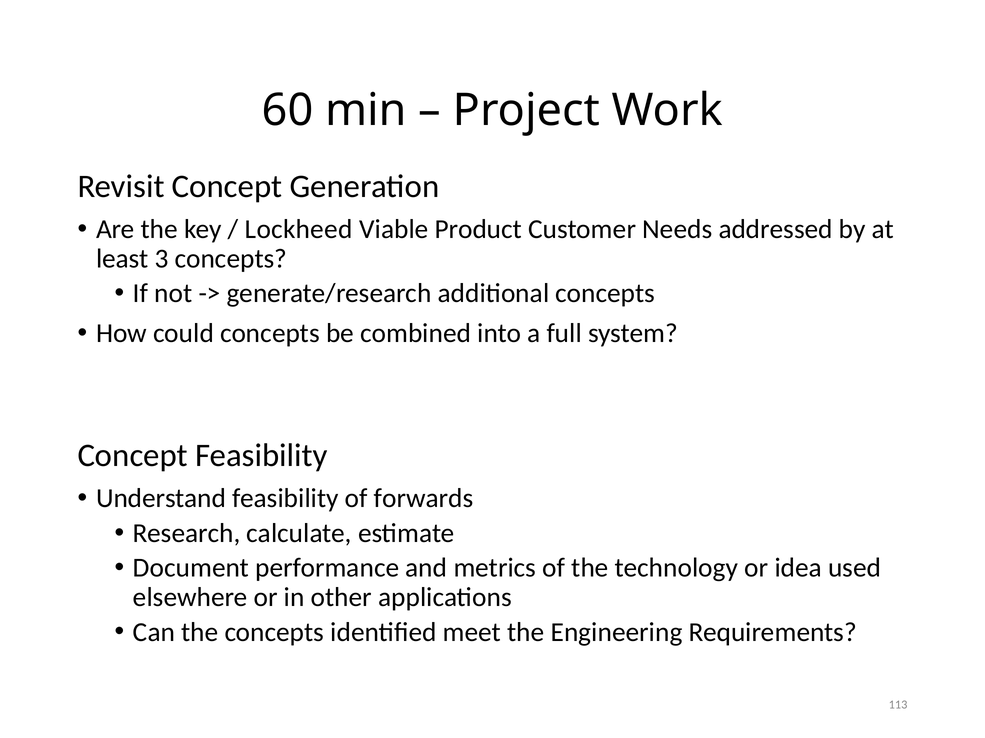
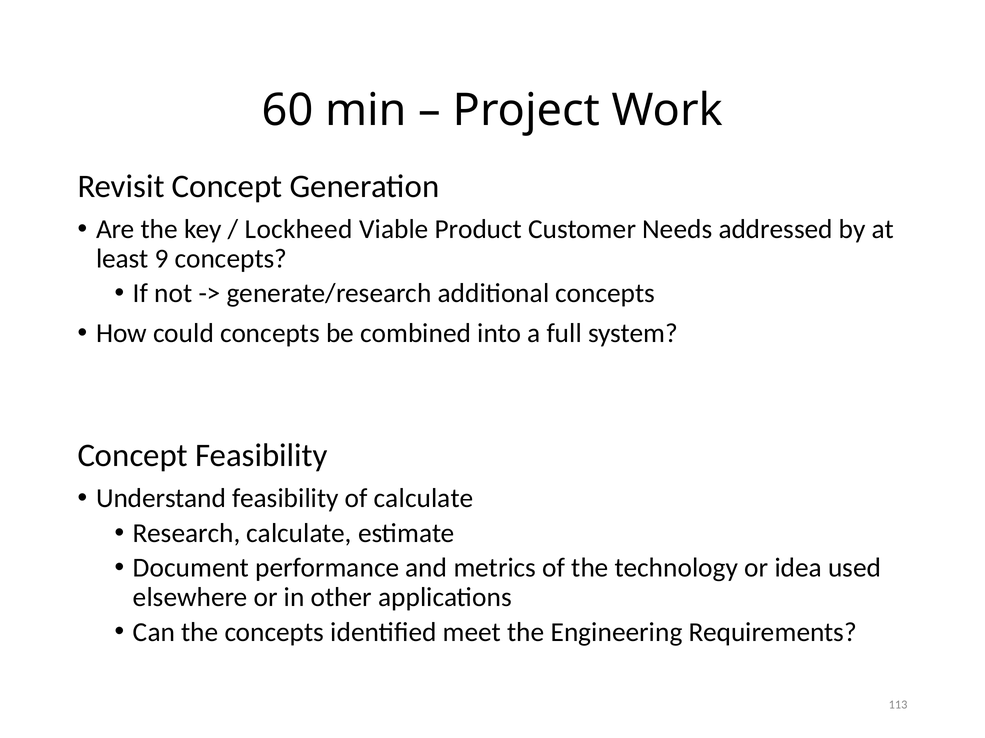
3: 3 -> 9
of forwards: forwards -> calculate
